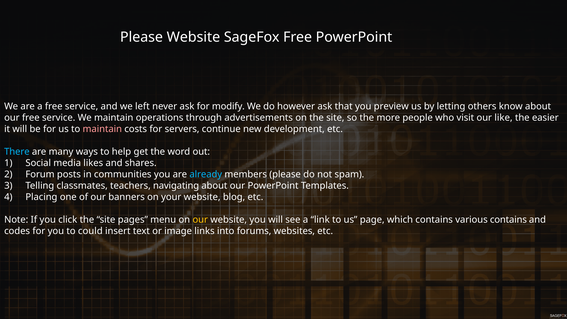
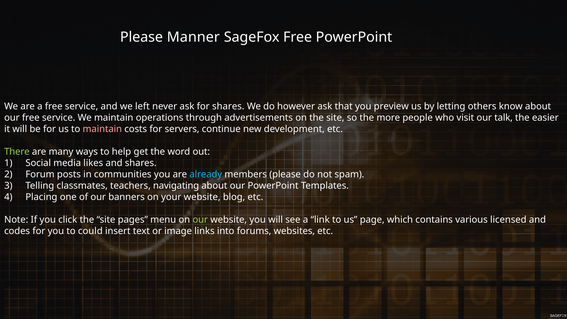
Please Website: Website -> Manner
for modify: modify -> shares
like: like -> talk
There colour: light blue -> light green
our at (200, 220) colour: yellow -> light green
various contains: contains -> licensed
